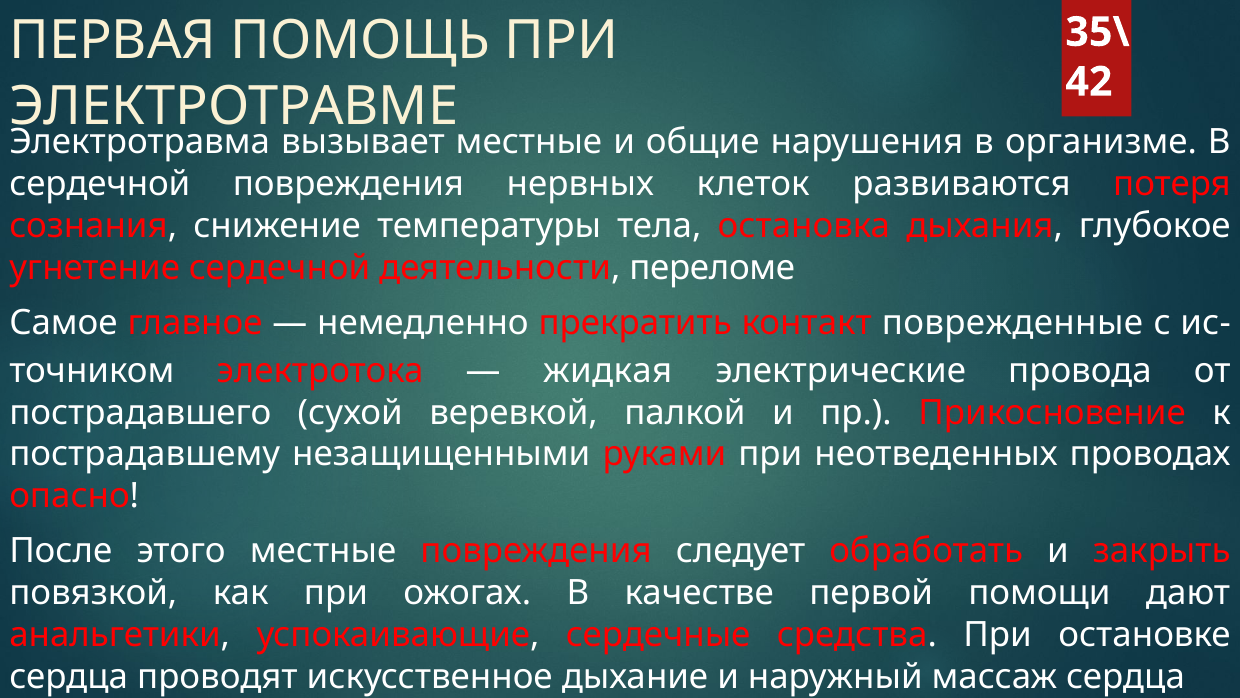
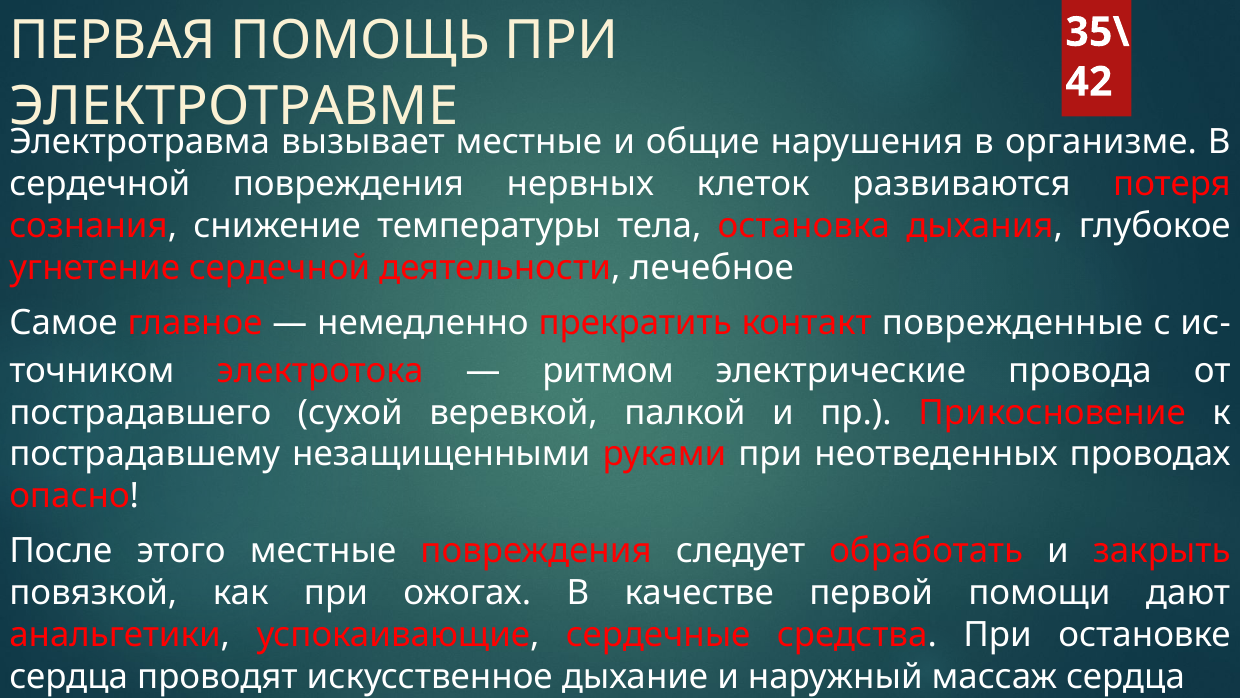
деятельности переломе: переломе -> лечебное
жидкая: жидкая -> ритмом
